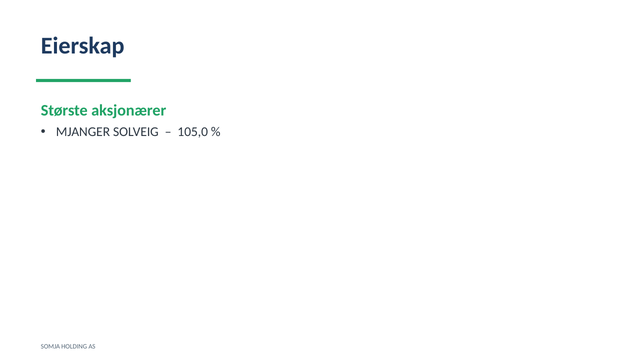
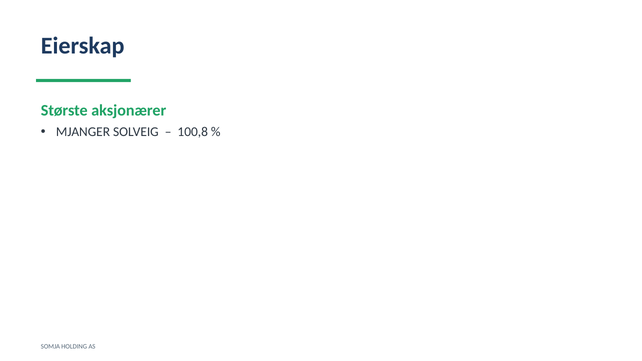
105,0: 105,0 -> 100,8
